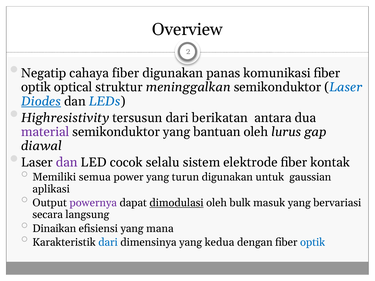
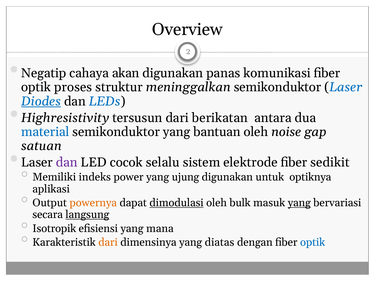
cahaya fiber: fiber -> akan
optical: optical -> proses
material colour: purple -> blue
lurus: lurus -> noise
diawal: diawal -> satuan
kontak: kontak -> sedikit
semua: semua -> indeks
turun: turun -> ujung
gaussian: gaussian -> optiknya
powernya colour: purple -> orange
yang at (299, 203) underline: none -> present
langsung underline: none -> present
Dinaikan: Dinaikan -> Isotropik
dari at (108, 243) colour: blue -> orange
kedua: kedua -> diatas
